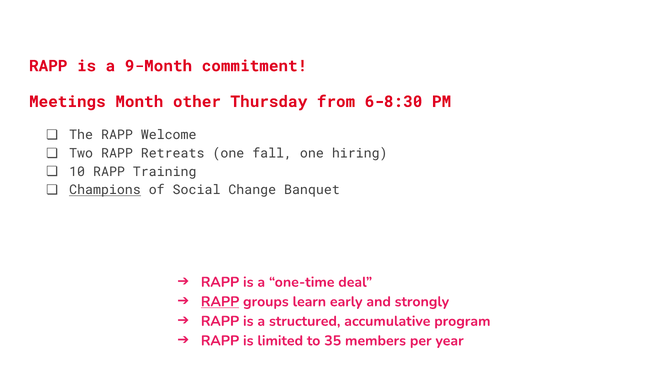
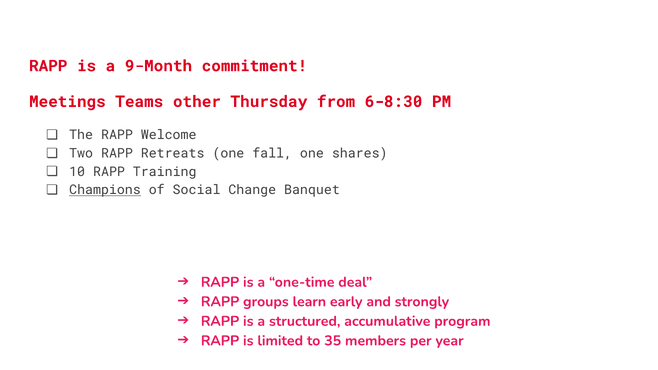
Month: Month -> Teams
hiring: hiring -> shares
RAPP at (220, 302) underline: present -> none
